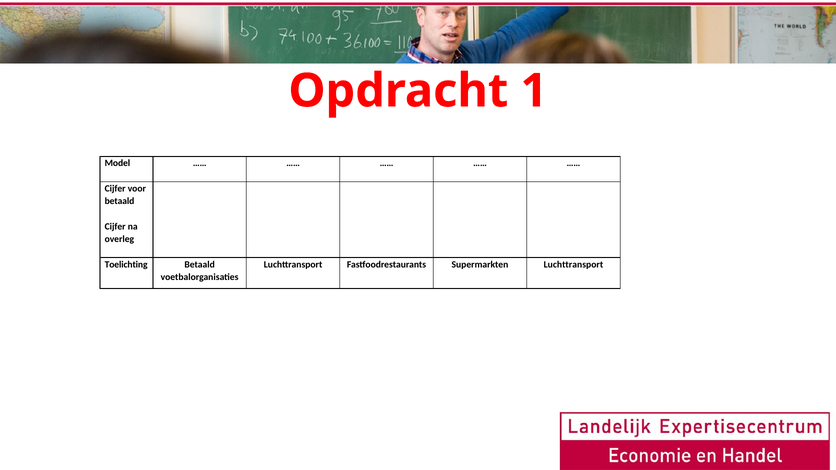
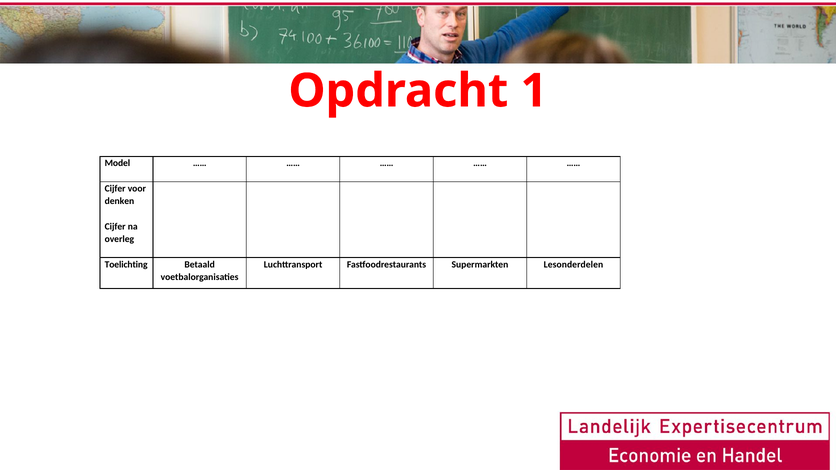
betaald at (119, 201): betaald -> denken
Supermarkten Luchttransport: Luchttransport -> Lesonderdelen
